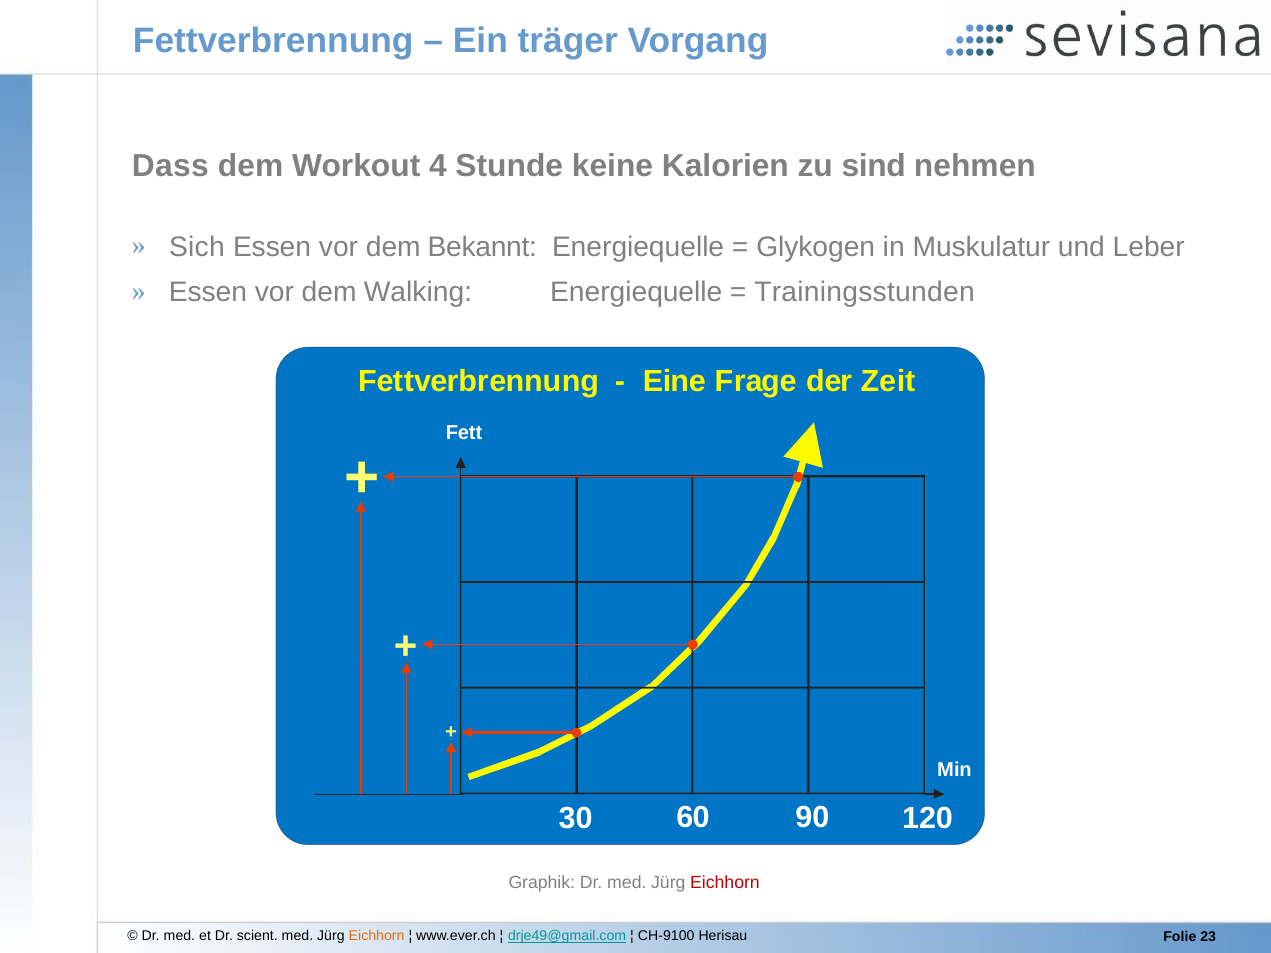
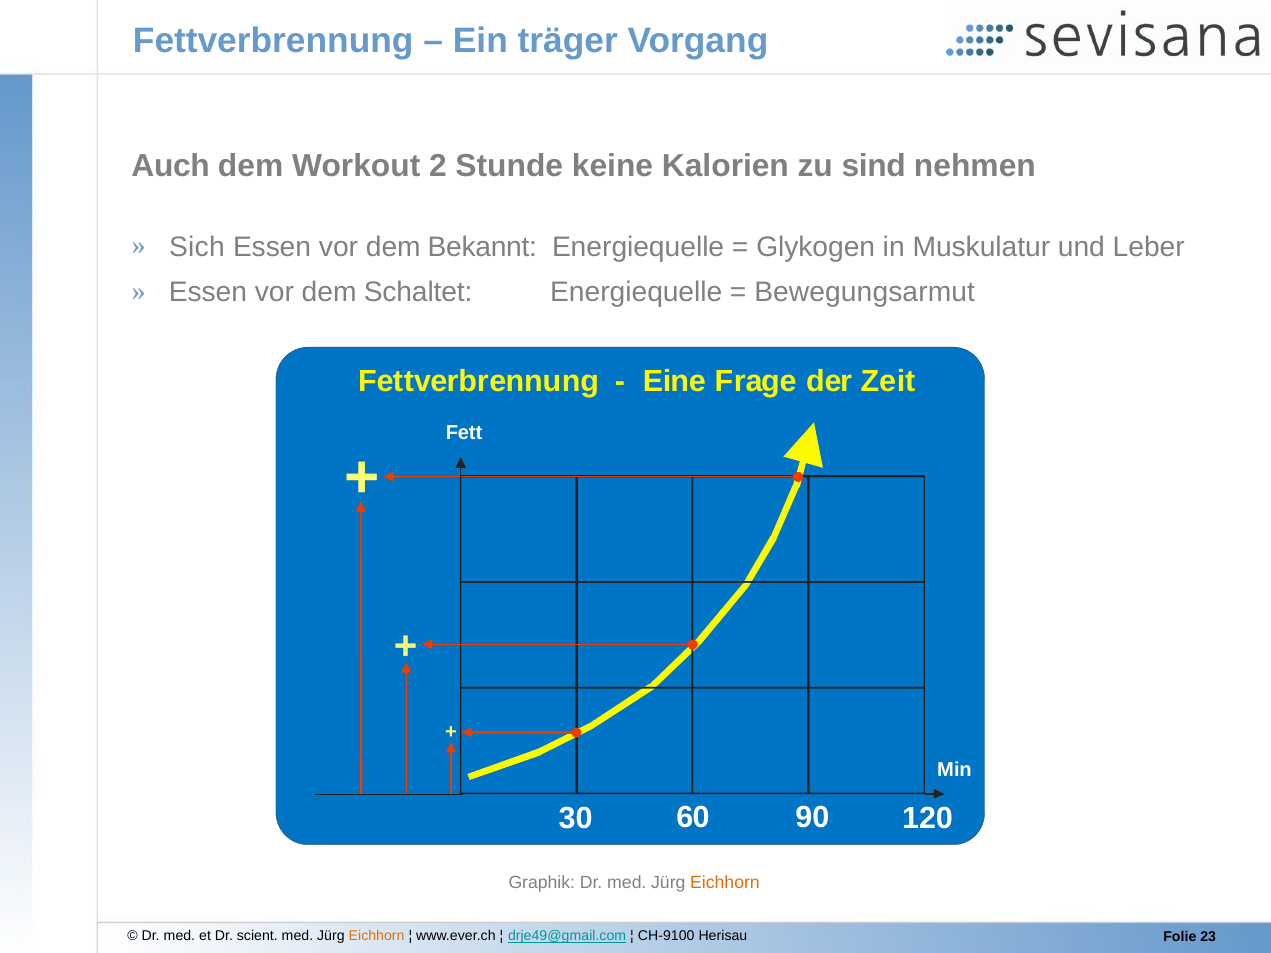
Dass: Dass -> Auch
4: 4 -> 2
Walking: Walking -> Schaltet
Trainingsstunden: Trainingsstunden -> Bewegungsarmut
Eichhorn at (725, 883) colour: red -> orange
